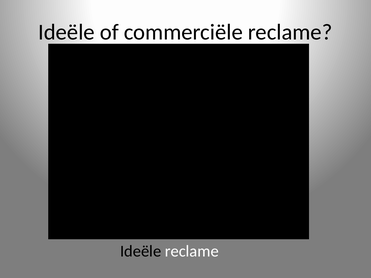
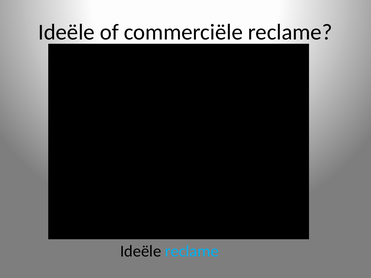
reclame at (192, 251) colour: white -> light blue
